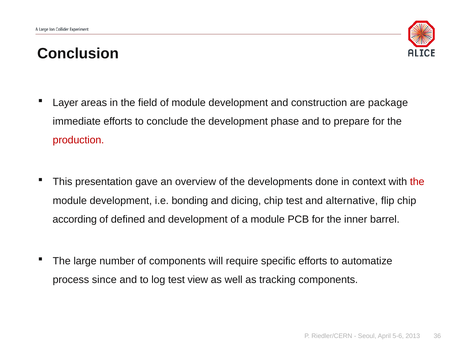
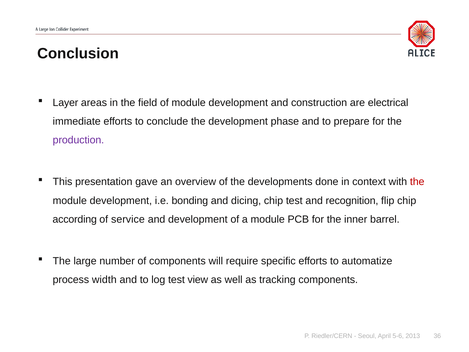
package: package -> electrical
production colour: red -> purple
alternative: alternative -> recognition
defined: defined -> service
since: since -> width
